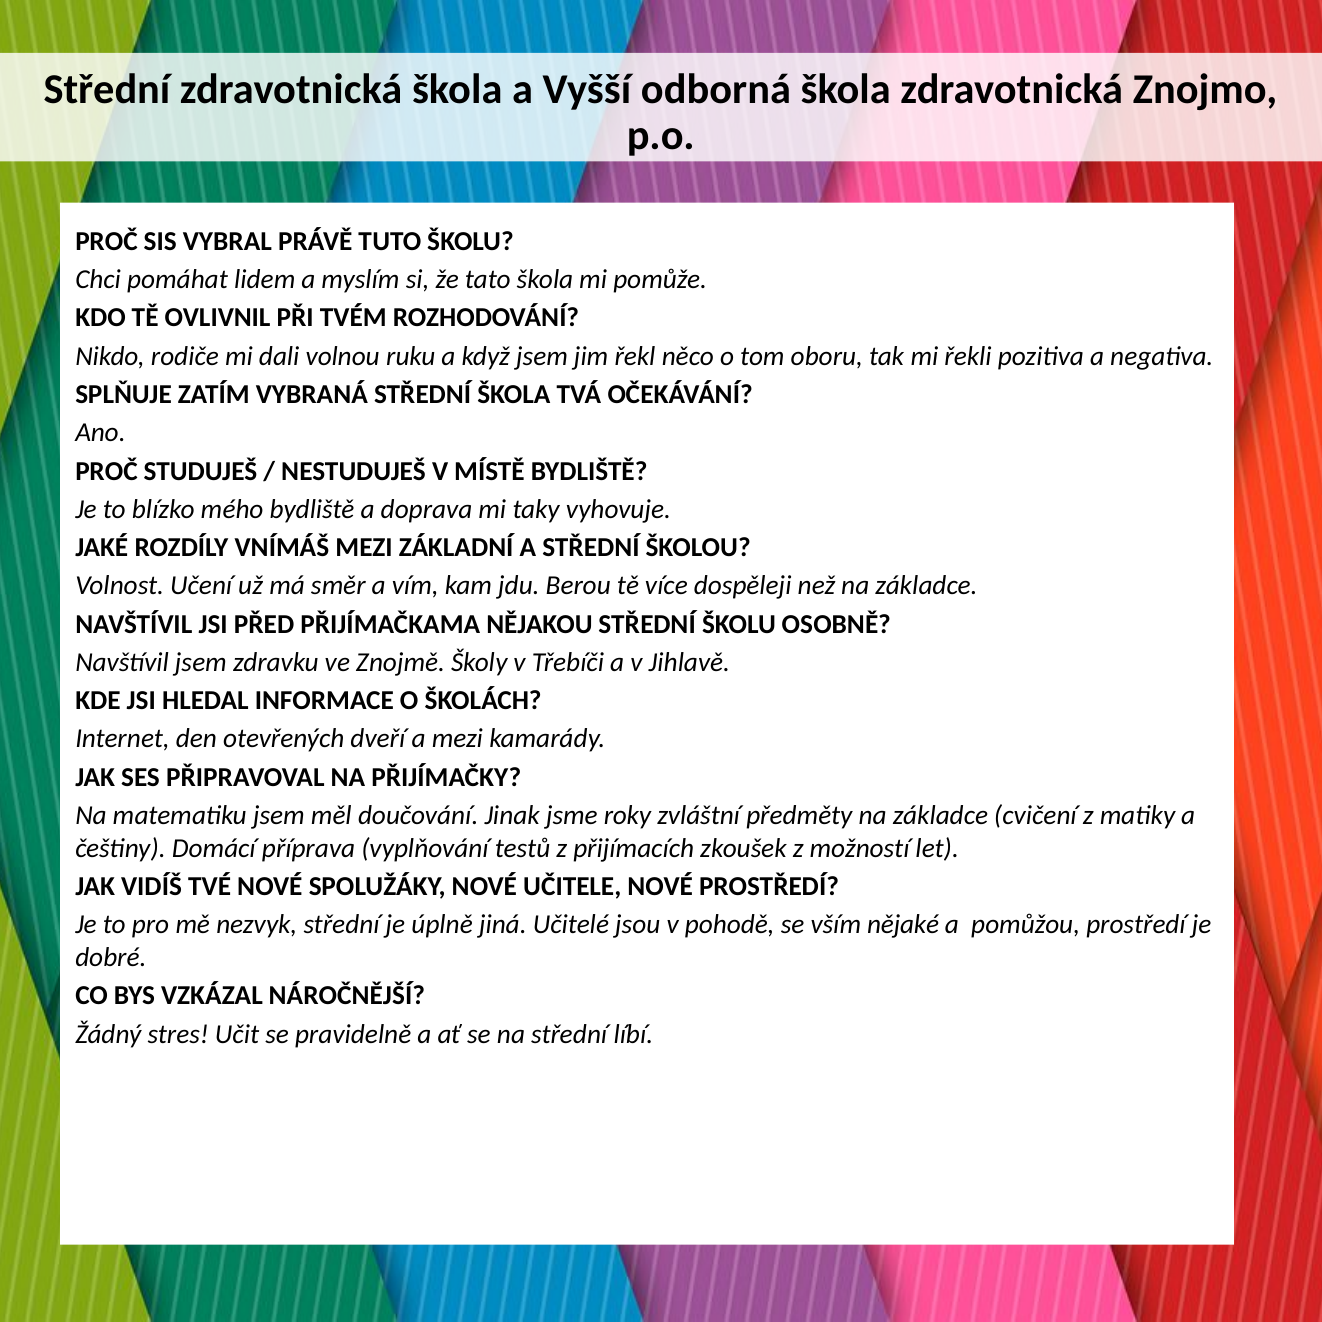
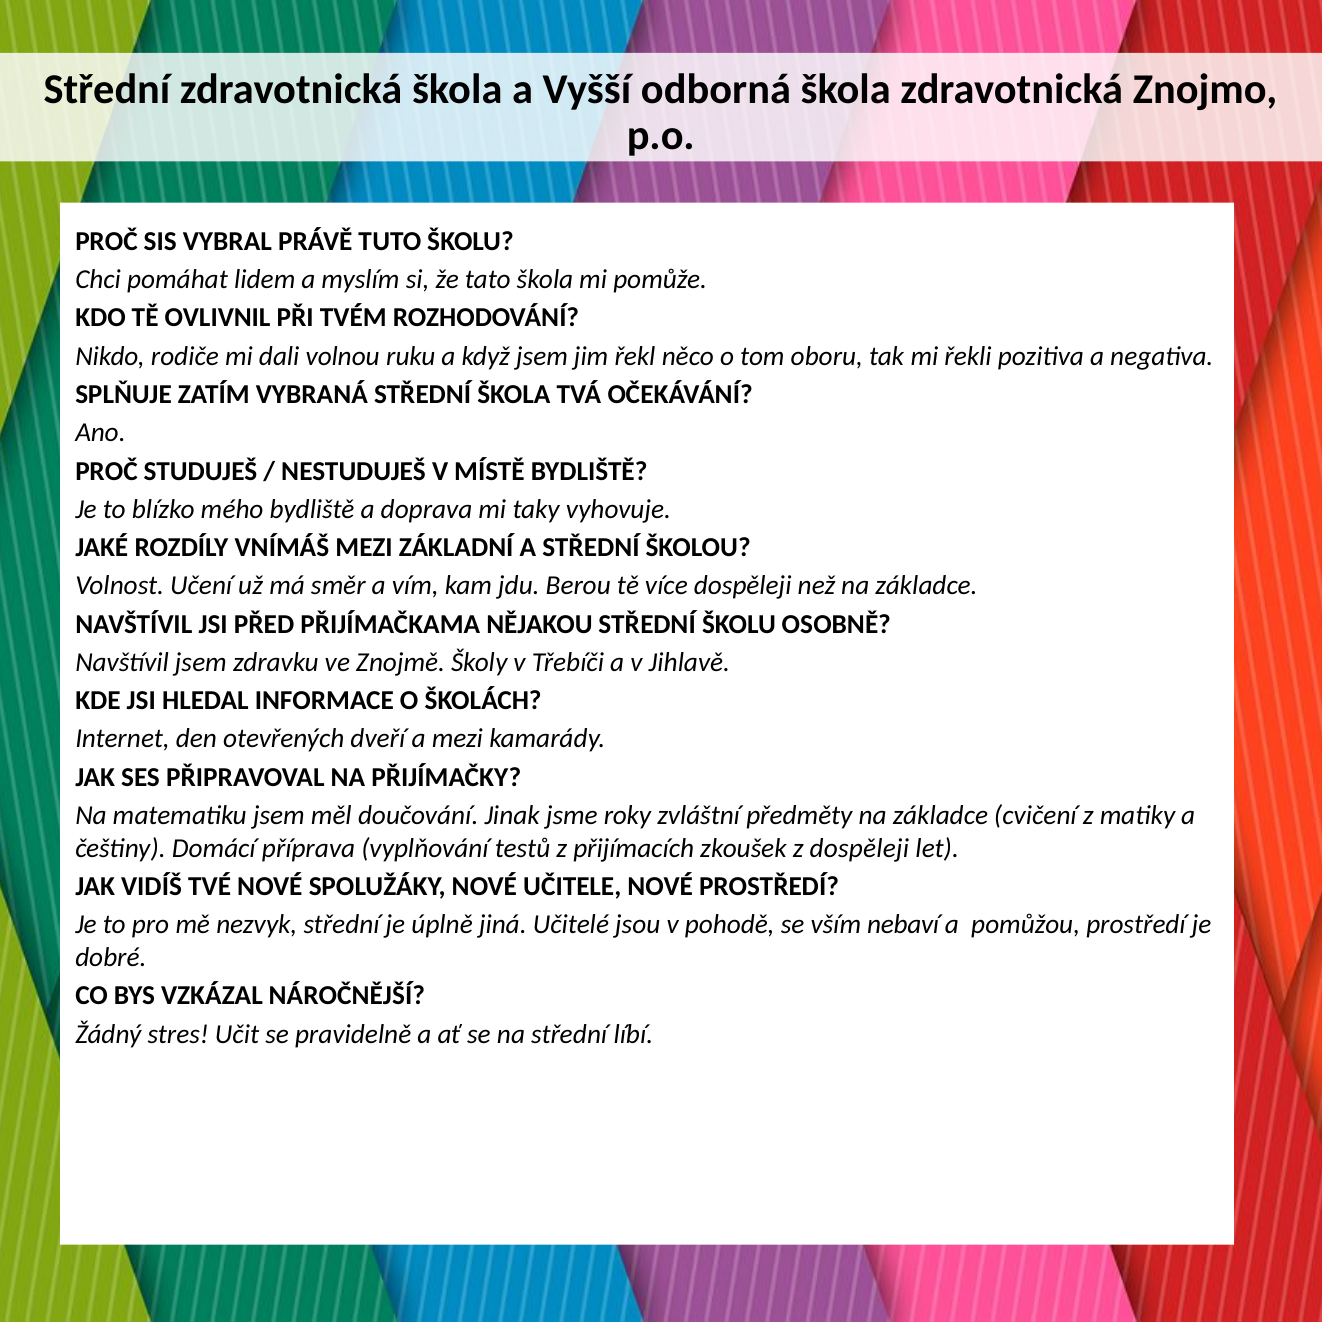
z možností: možností -> dospěleji
nějaké: nějaké -> nebaví
